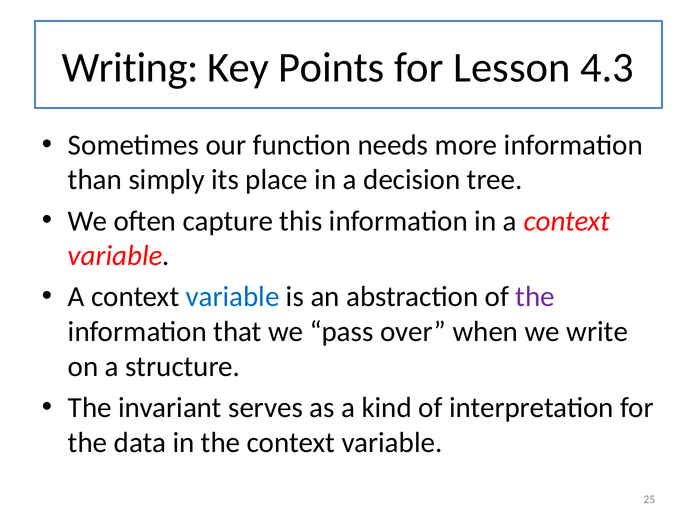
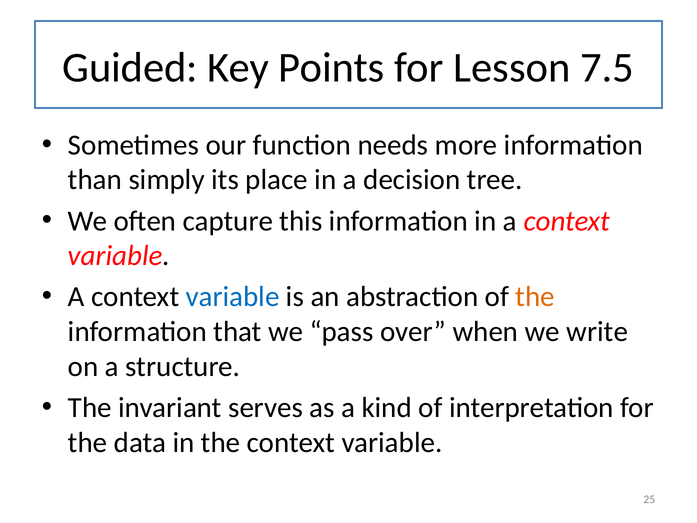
Writing: Writing -> Guided
4.3: 4.3 -> 7.5
the at (535, 297) colour: purple -> orange
